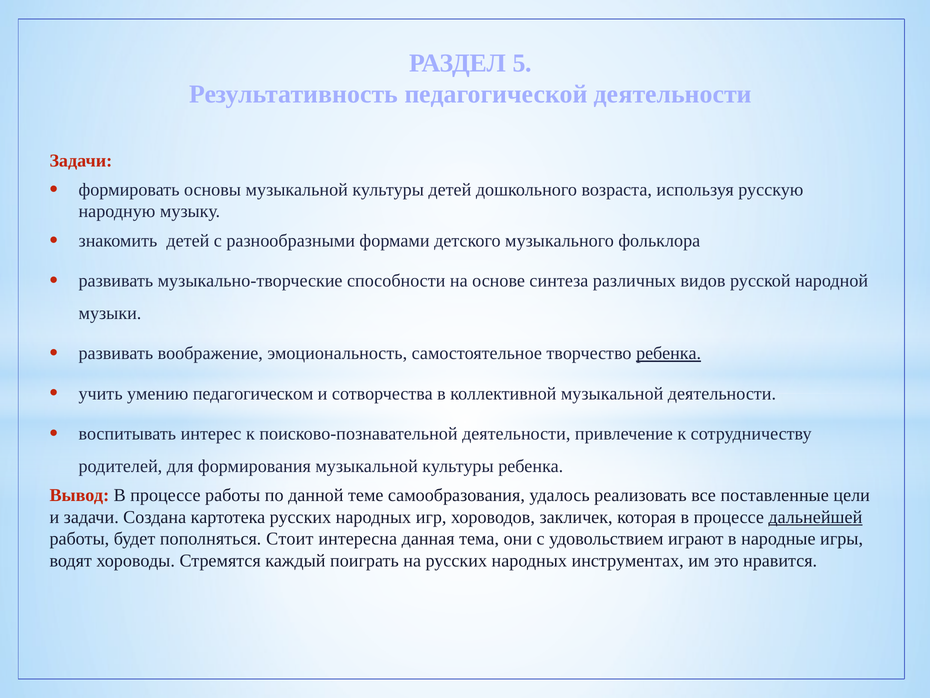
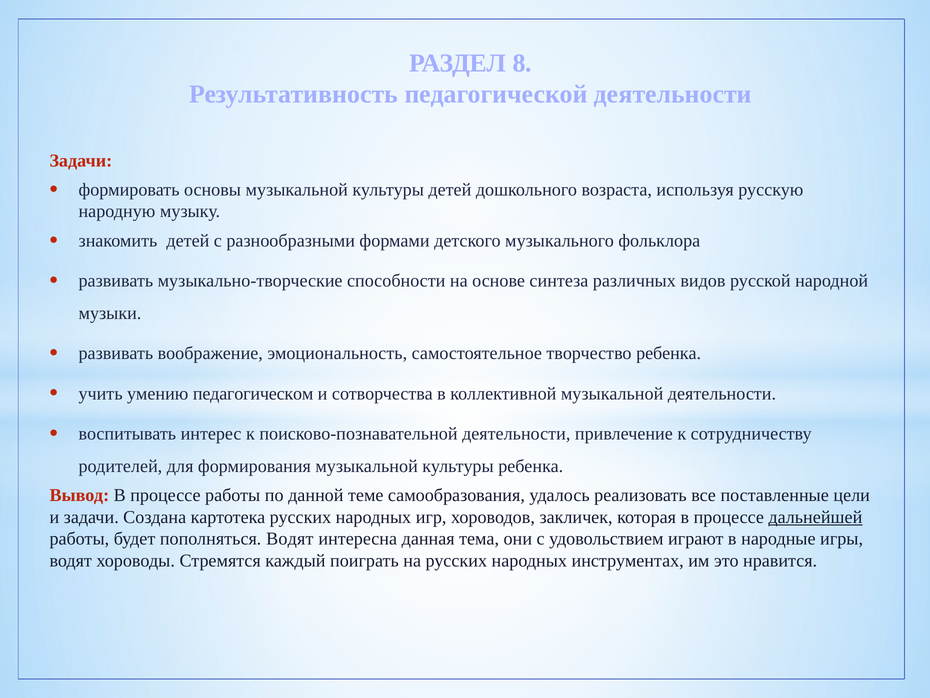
5: 5 -> 8
ребенка at (669, 353) underline: present -> none
пополняться Стоит: Стоит -> Водят
